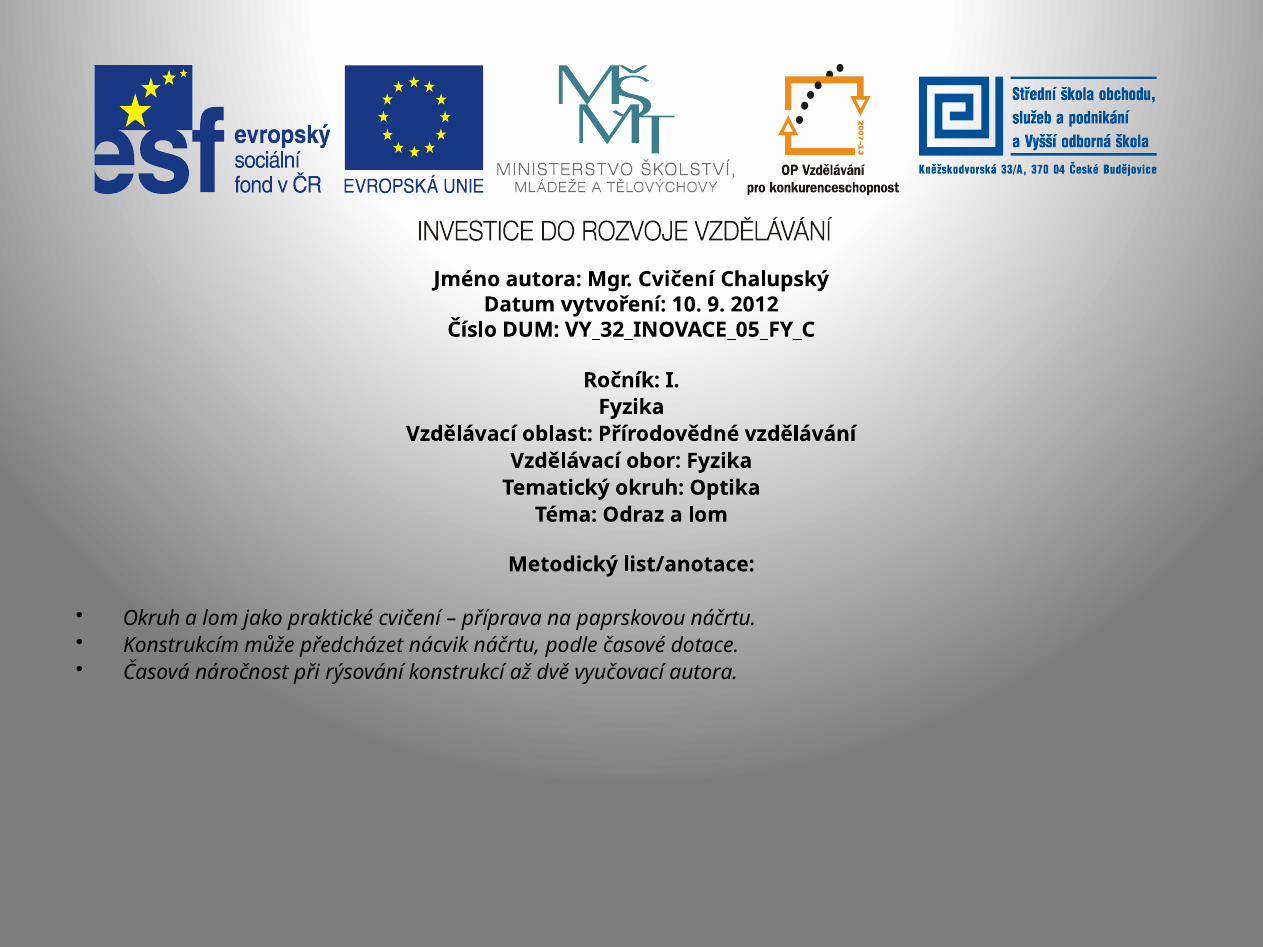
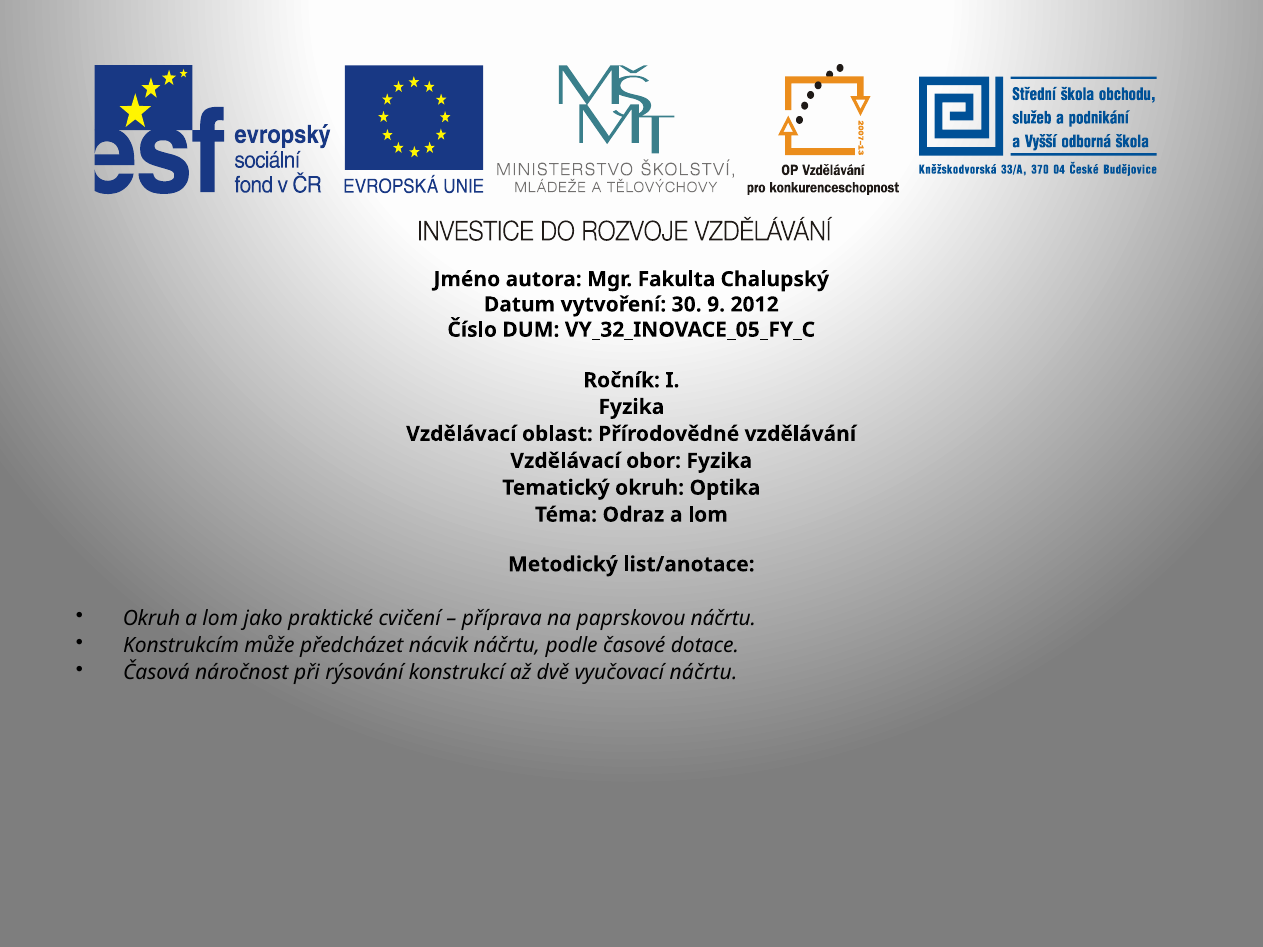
Mgr Cvičení: Cvičení -> Fakulta
10: 10 -> 30
vyučovací autora: autora -> náčrtu
